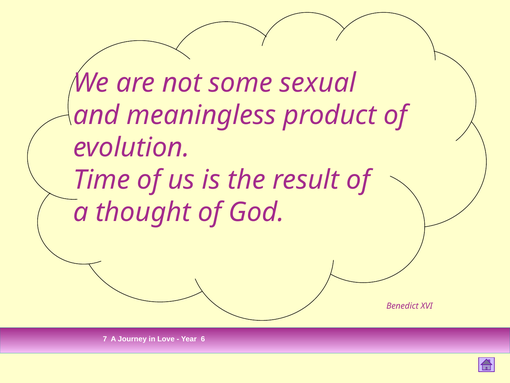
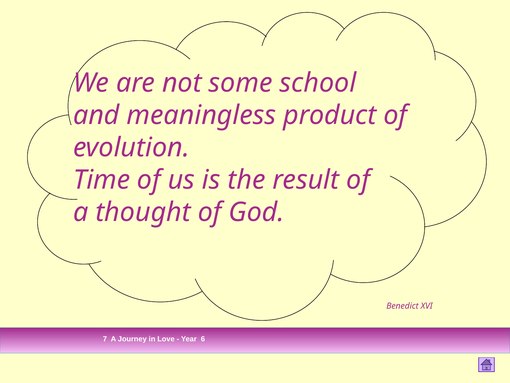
sexual: sexual -> school
